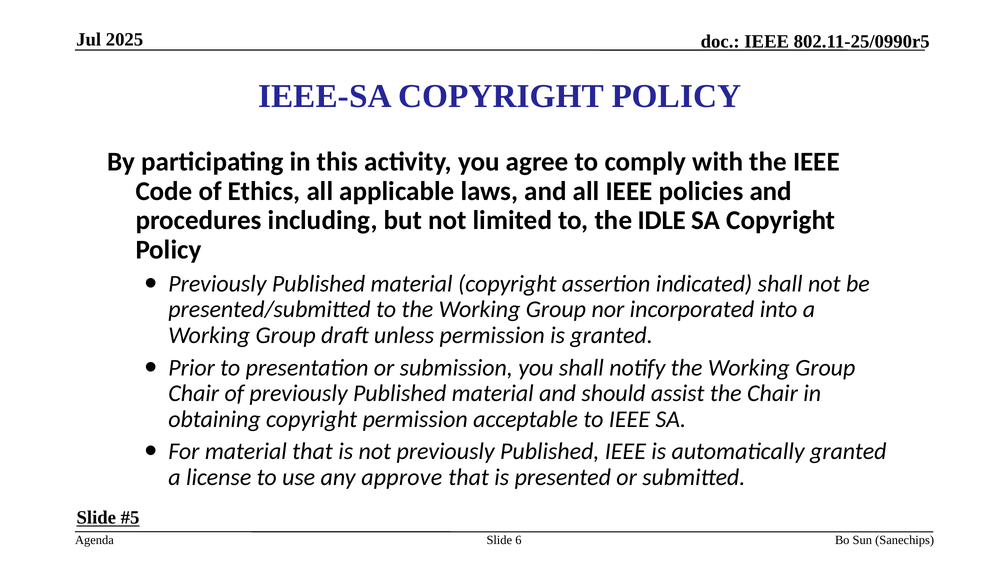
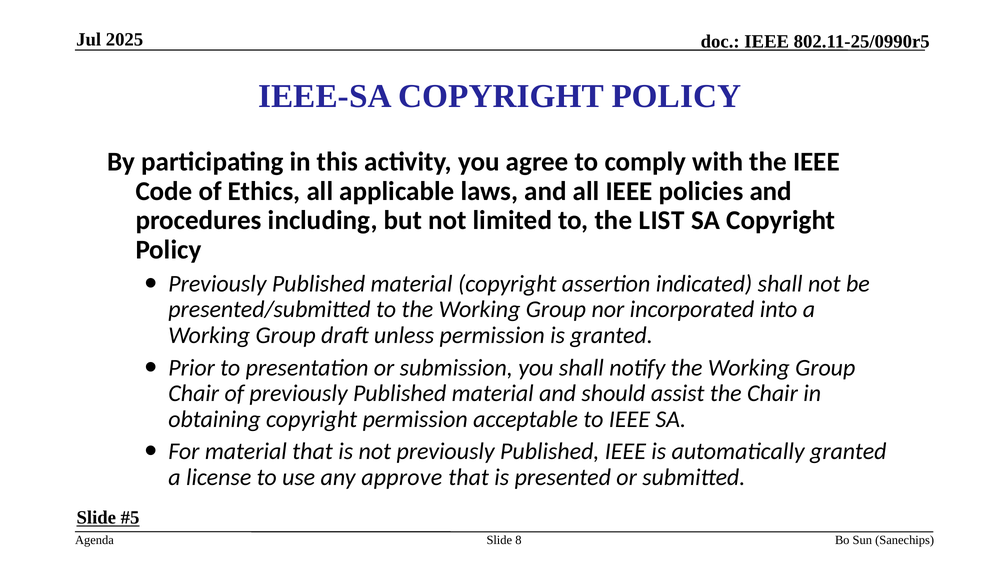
IDLE: IDLE -> LIST
6: 6 -> 8
